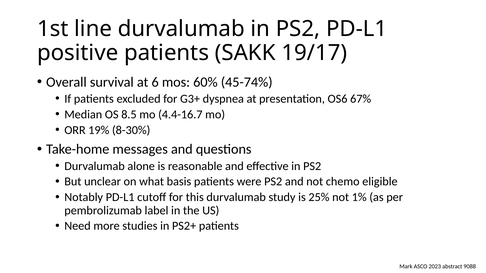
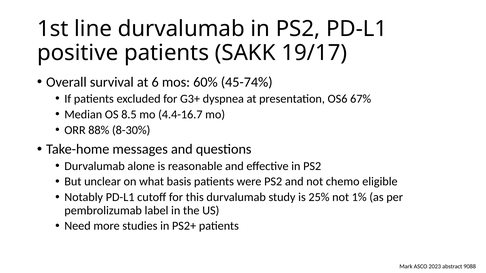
19%: 19% -> 88%
